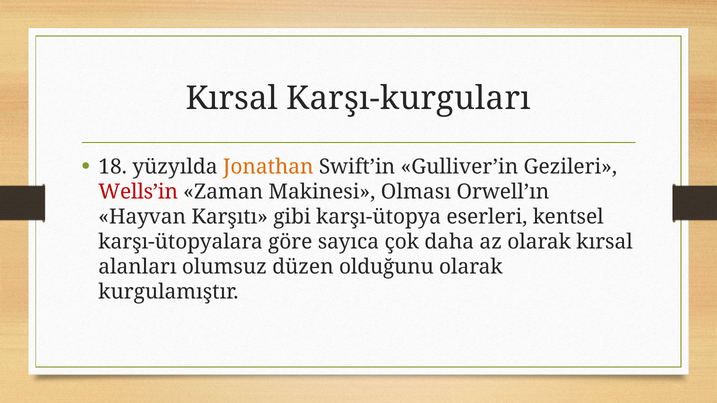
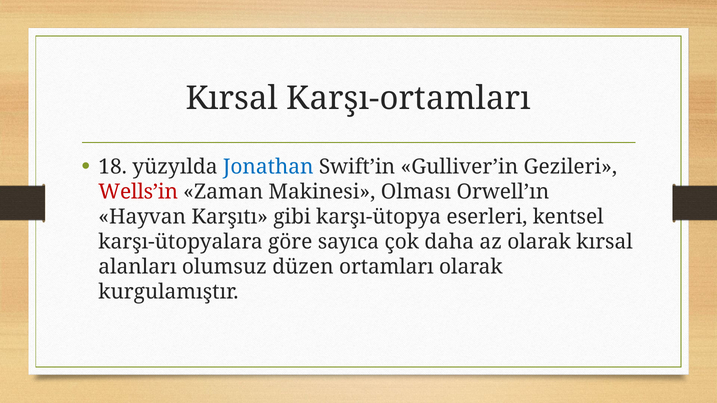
Karşı-kurguları: Karşı-kurguları -> Karşı-ortamları
Jonathan colour: orange -> blue
olduğunu: olduğunu -> ortamları
